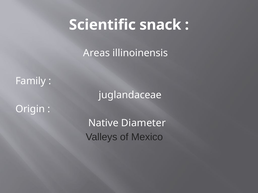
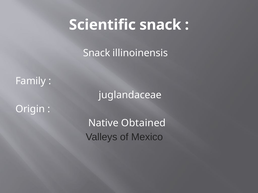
Areas at (97, 53): Areas -> Snack
Diameter: Diameter -> Obtained
